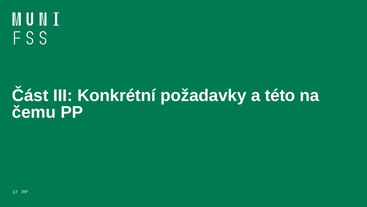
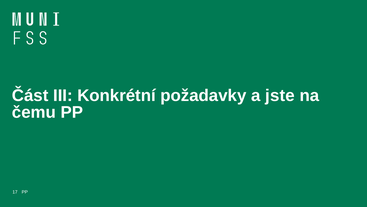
této: této -> jste
